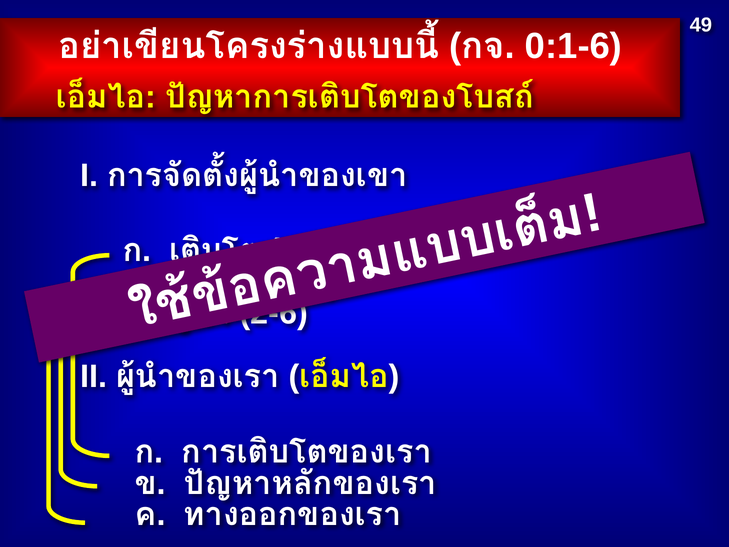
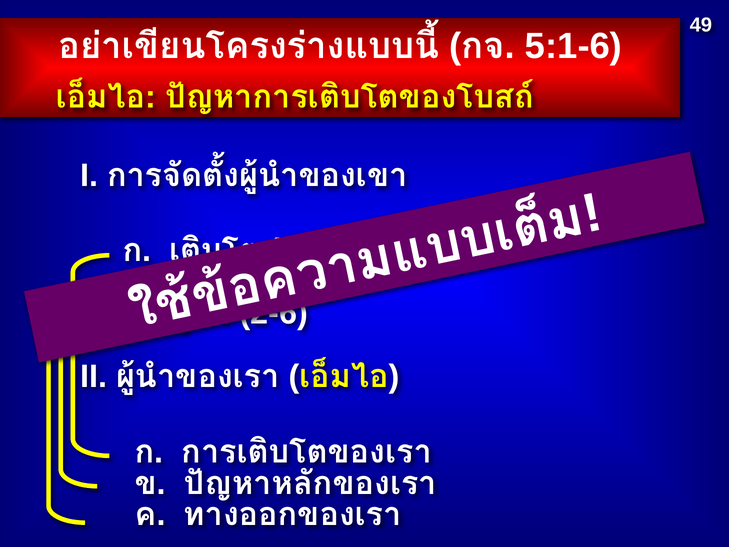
0:1-6: 0:1-6 -> 5:1-6
